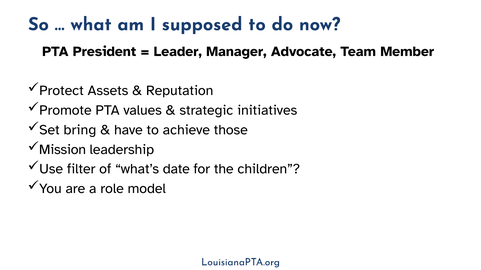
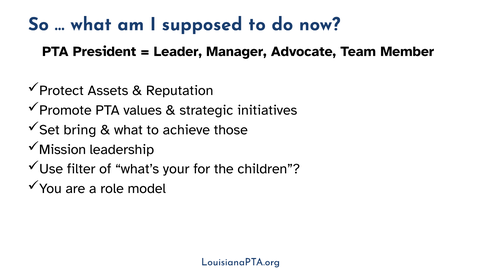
have at (128, 130): have -> what
date: date -> your
